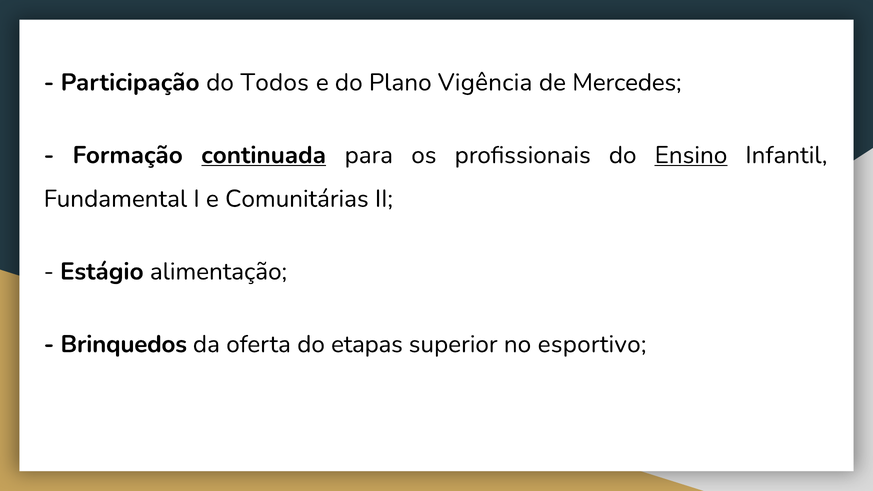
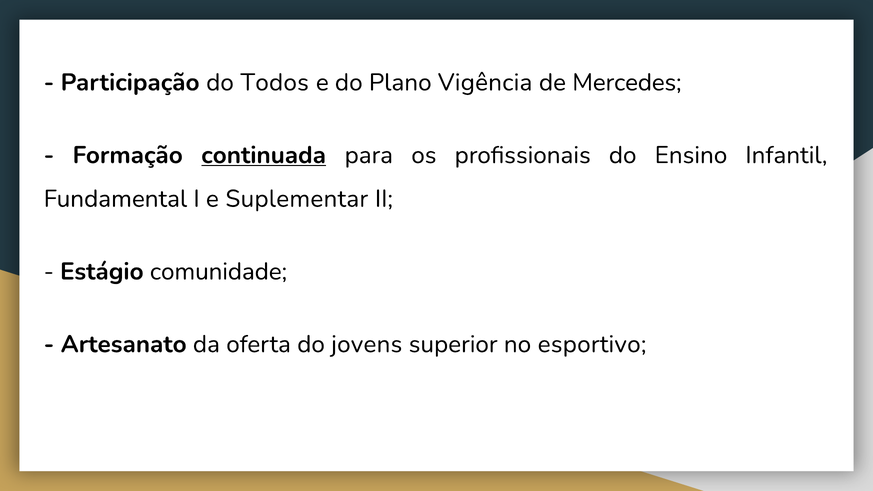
Ensino underline: present -> none
Comunitárias: Comunitárias -> Suplementar
alimentação: alimentação -> comunidade
Brinquedos: Brinquedos -> Artesanato
etapas: etapas -> jovens
